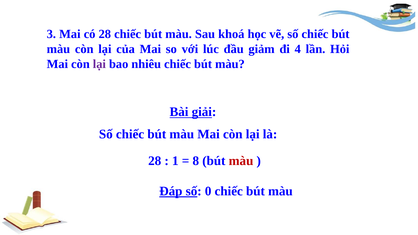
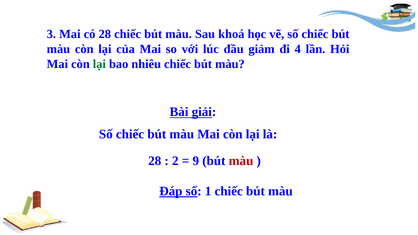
lại at (99, 64) colour: purple -> green
1: 1 -> 2
8: 8 -> 9
0: 0 -> 1
